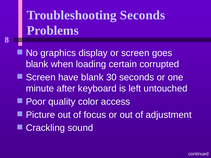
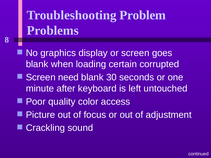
Troubleshooting Seconds: Seconds -> Problem
have: have -> need
